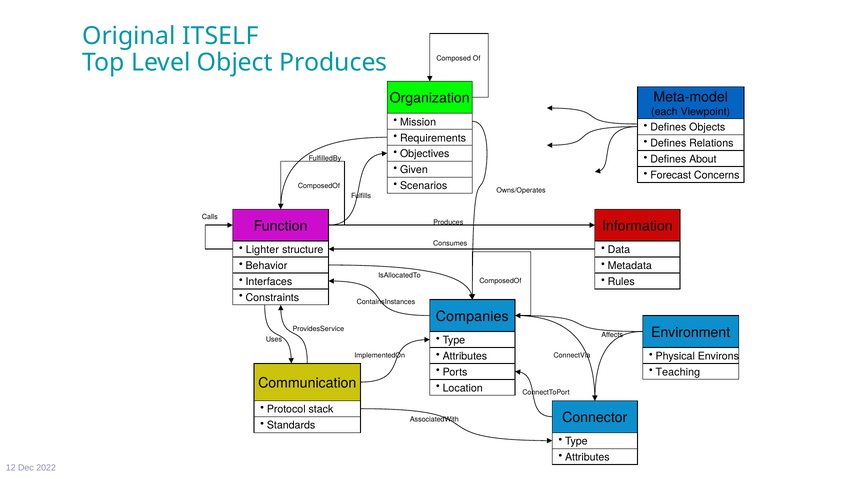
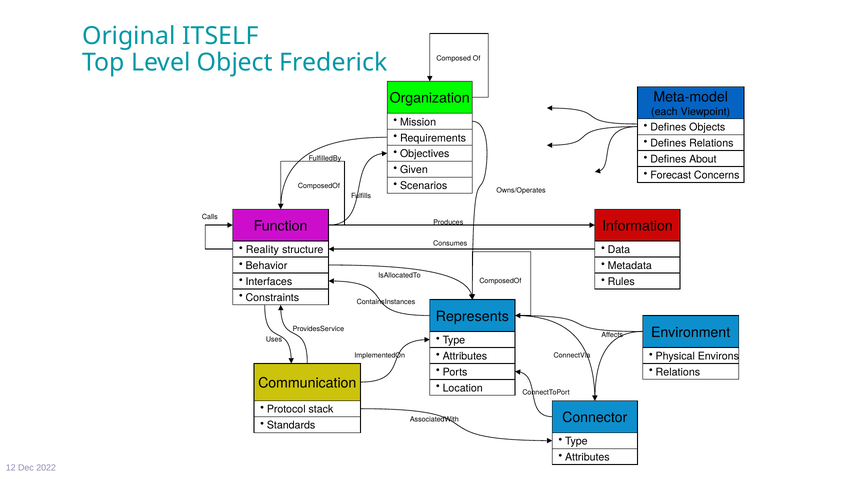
Object Produces: Produces -> Frederick
Lighter: Lighter -> Reality
Companies: Companies -> Represents
Teaching at (678, 372): Teaching -> Relations
